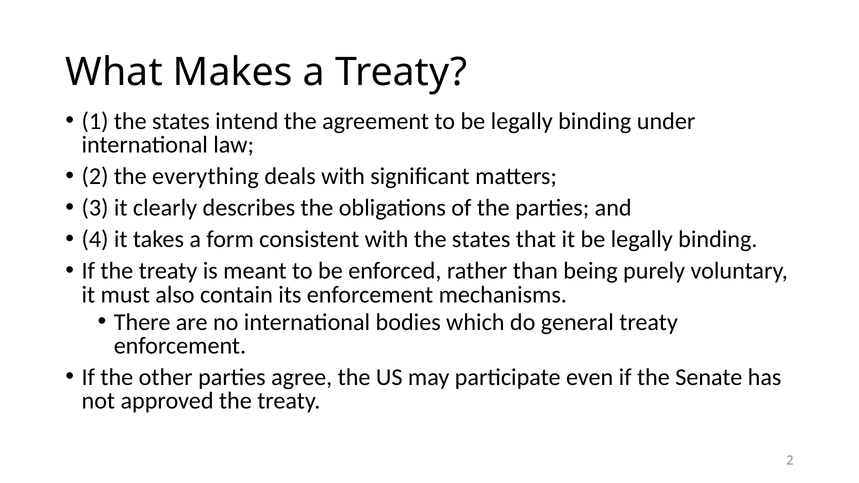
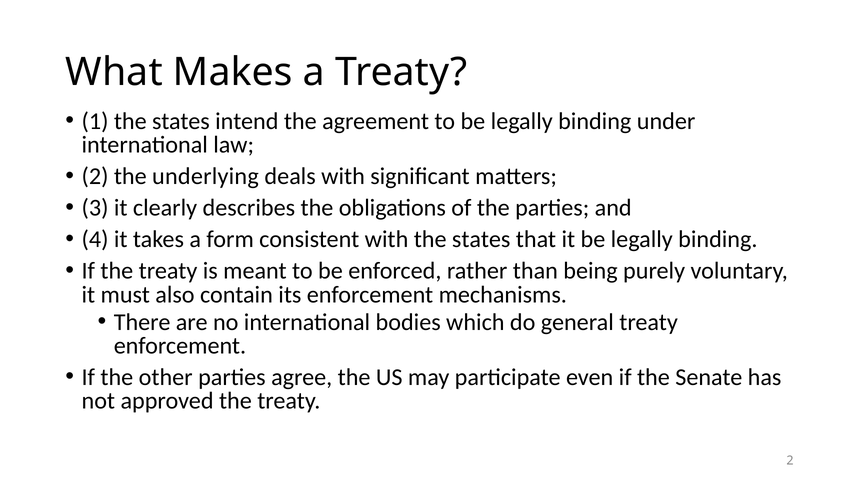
everything: everything -> underlying
